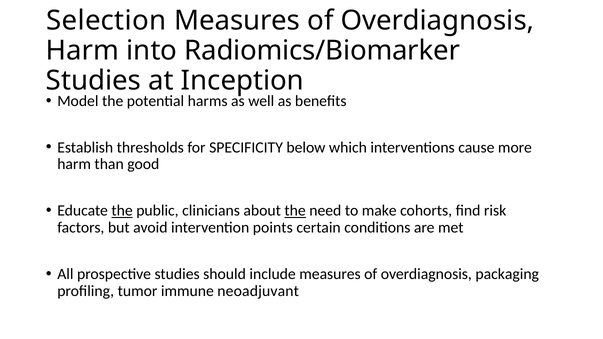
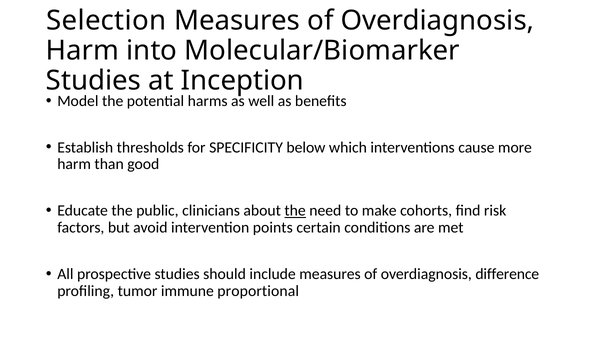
Radiomics/Biomarker: Radiomics/Biomarker -> Molecular/Biomarker
the at (122, 211) underline: present -> none
packaging: packaging -> difference
neoadjuvant: neoadjuvant -> proportional
